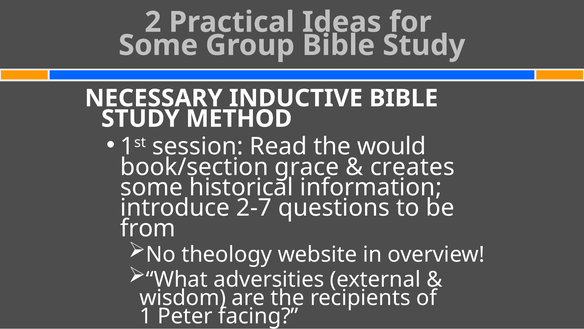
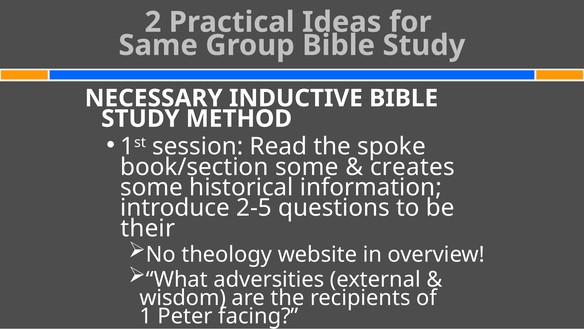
Some at (158, 45): Some -> Same
would: would -> spoke
book/section grace: grace -> some
2-7: 2-7 -> 2-5
from: from -> their
